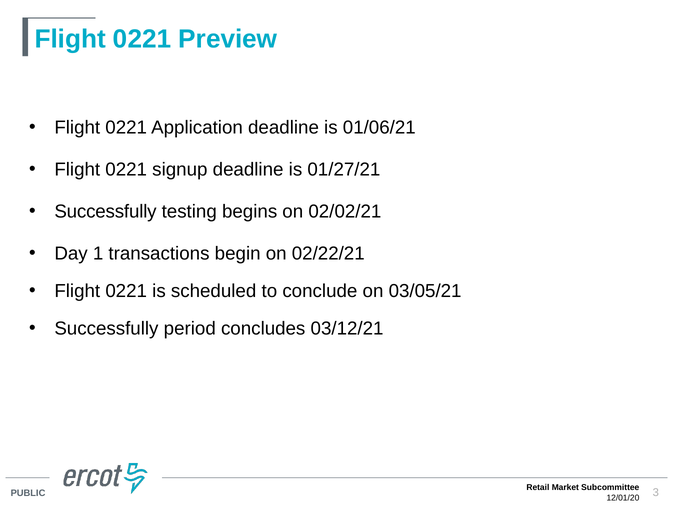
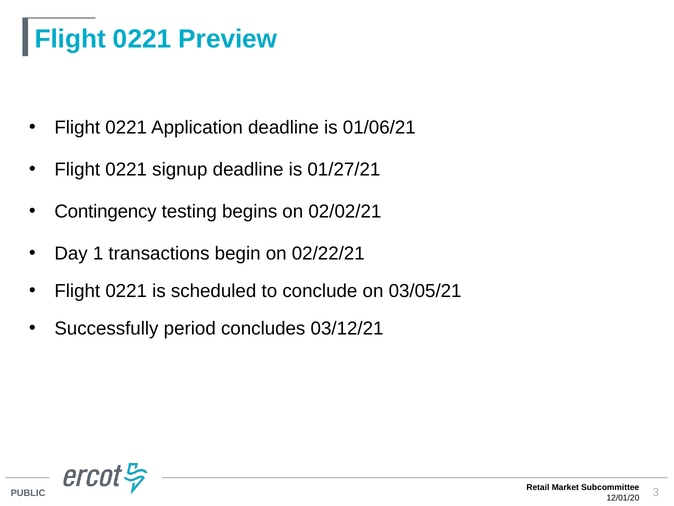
Successfully at (106, 211): Successfully -> Contingency
